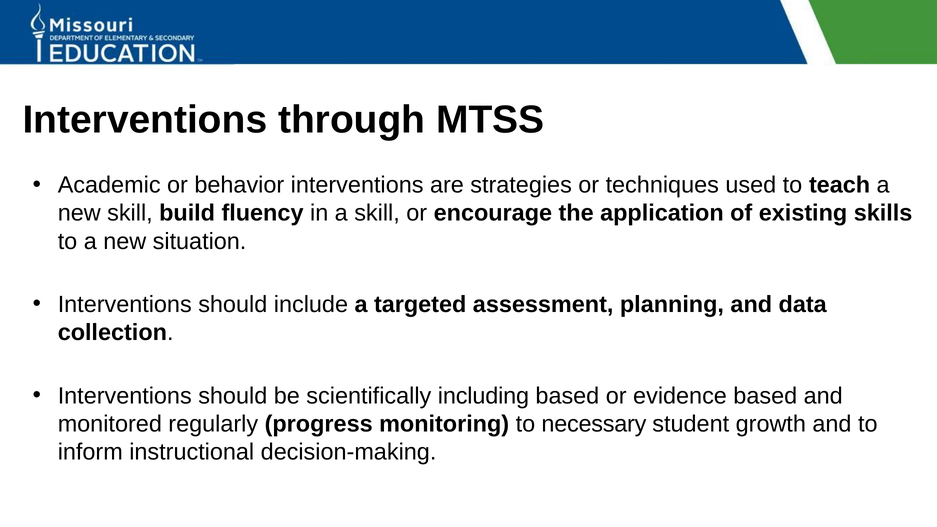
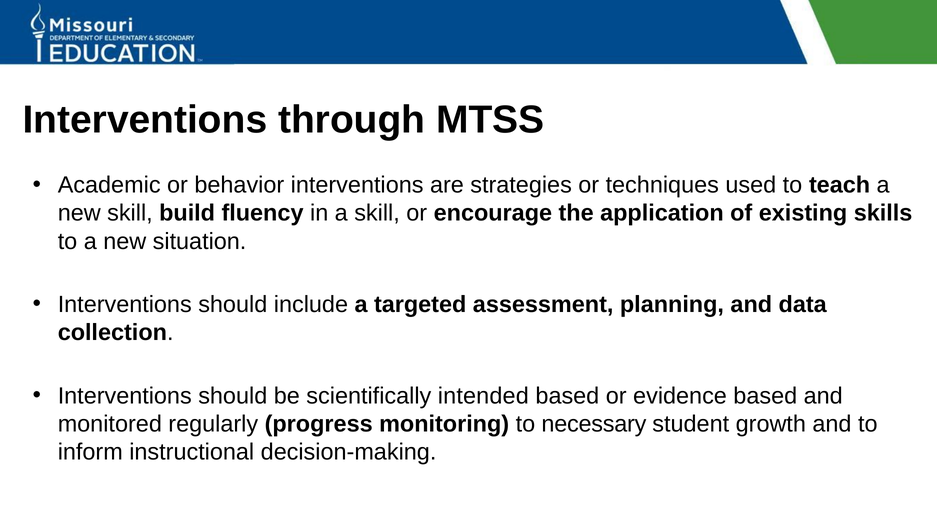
including: including -> intended
